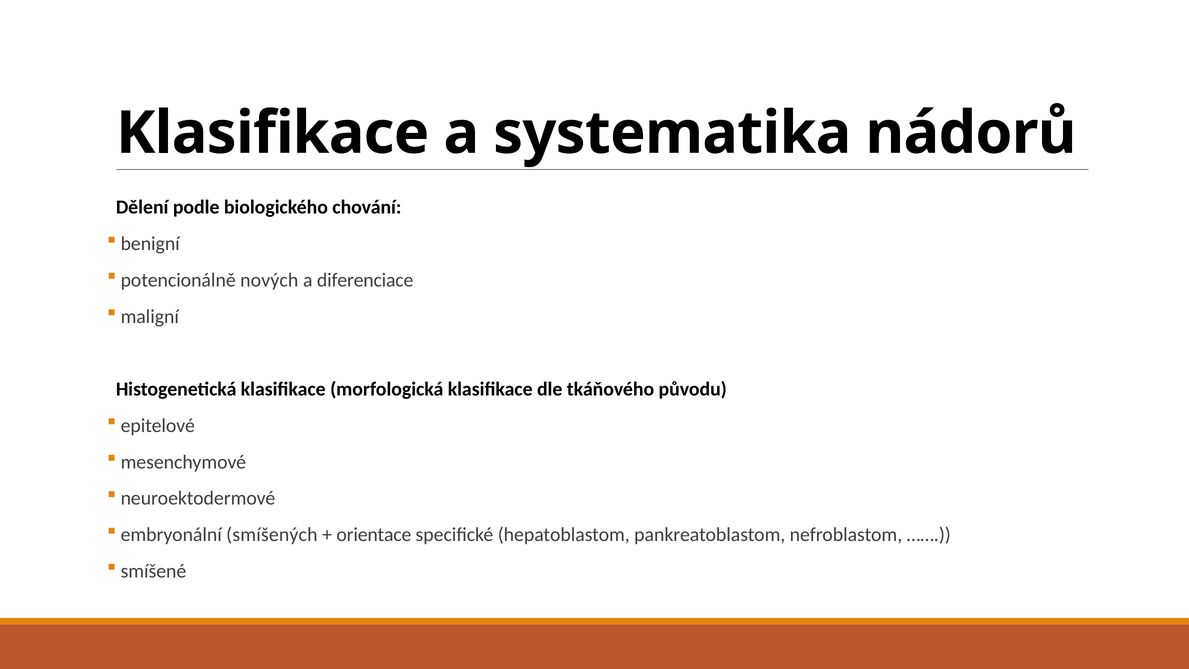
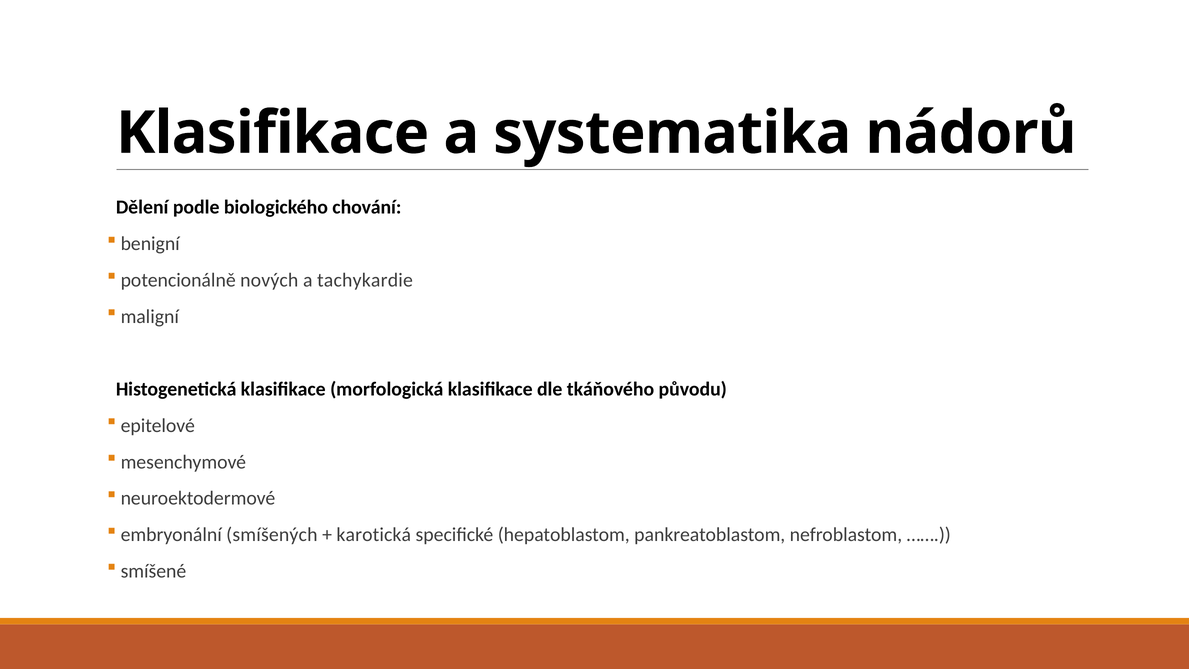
diferenciace: diferenciace -> tachykardie
orientace: orientace -> karotická
